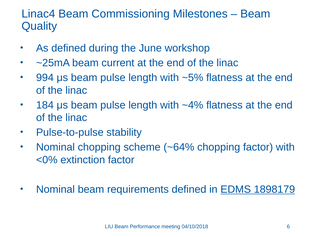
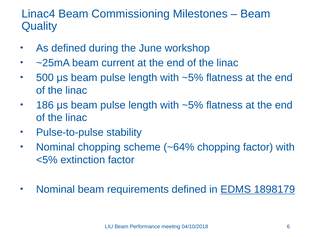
994: 994 -> 500
184: 184 -> 186
~4% at (193, 105): ~4% -> ~5%
<0%: <0% -> <5%
